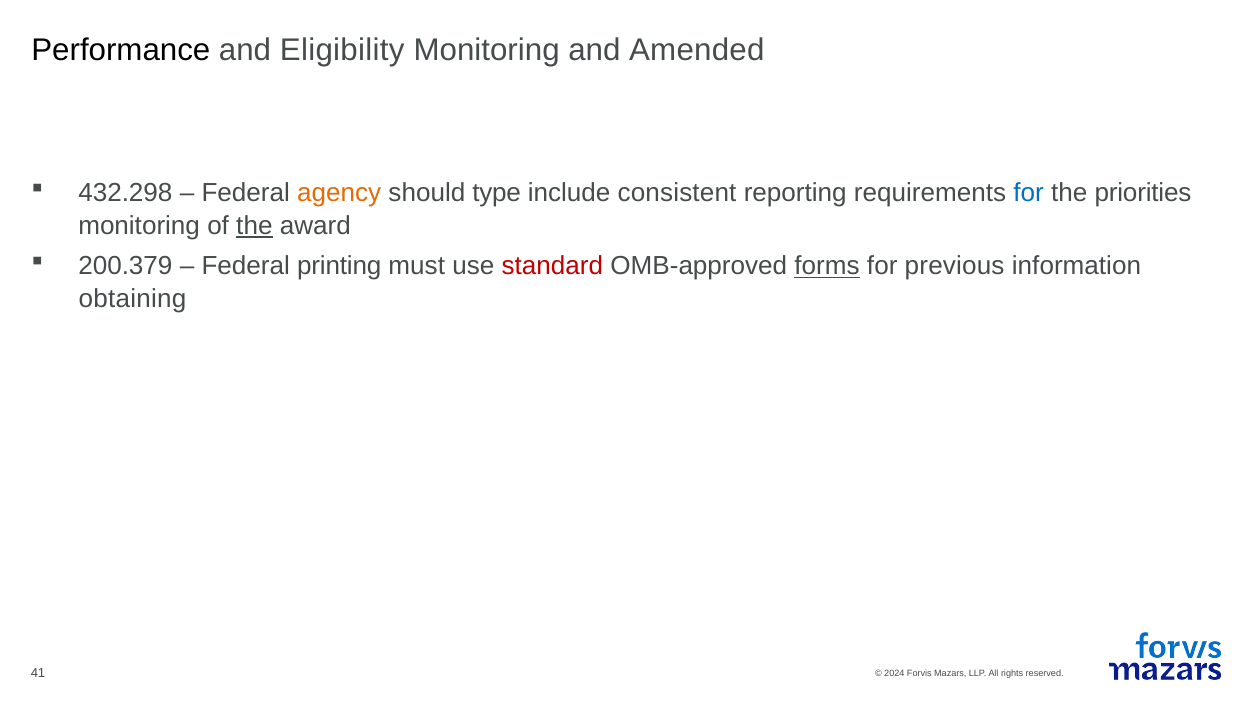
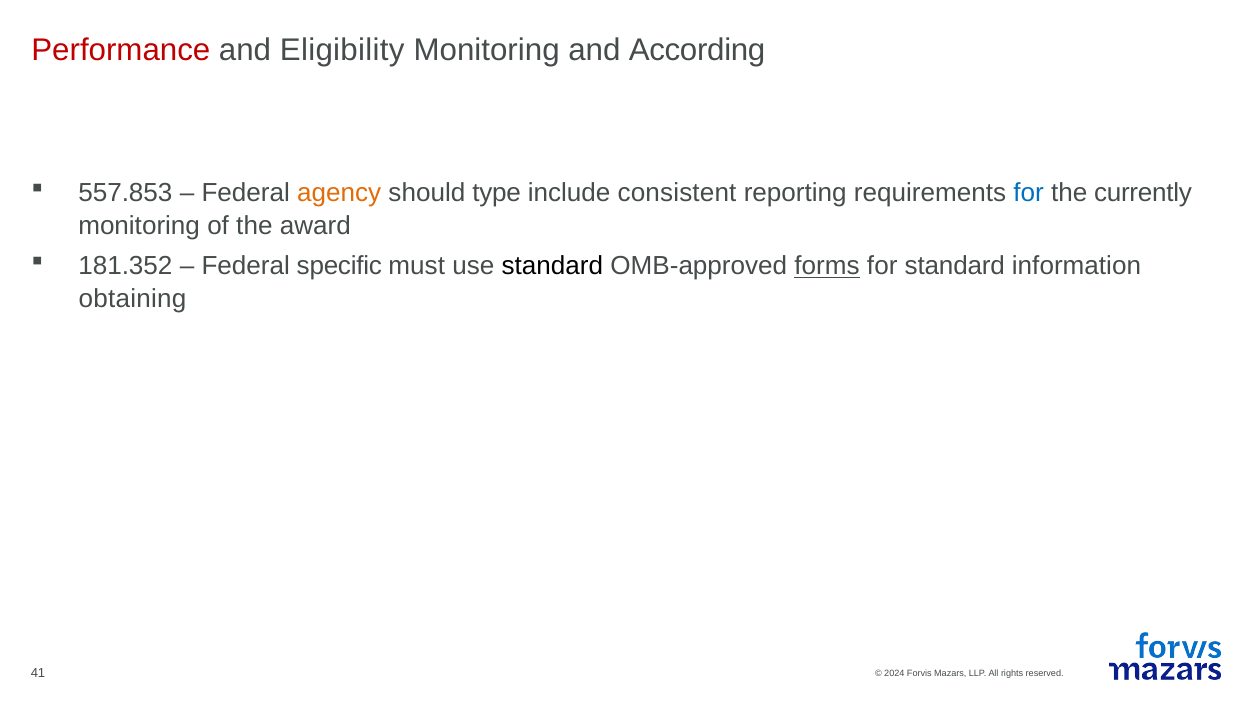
Performance colour: black -> red
Amended: Amended -> According
432.298: 432.298 -> 557.853
priorities: priorities -> currently
the at (254, 225) underline: present -> none
200.379: 200.379 -> 181.352
printing: printing -> specific
standard at (552, 266) colour: red -> black
for previous: previous -> standard
